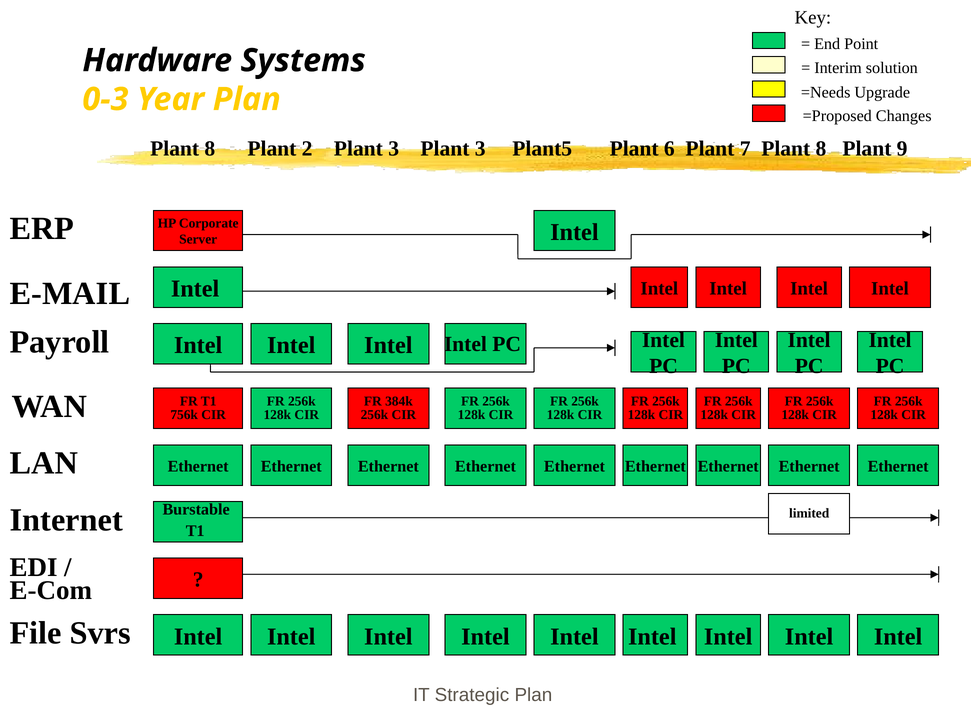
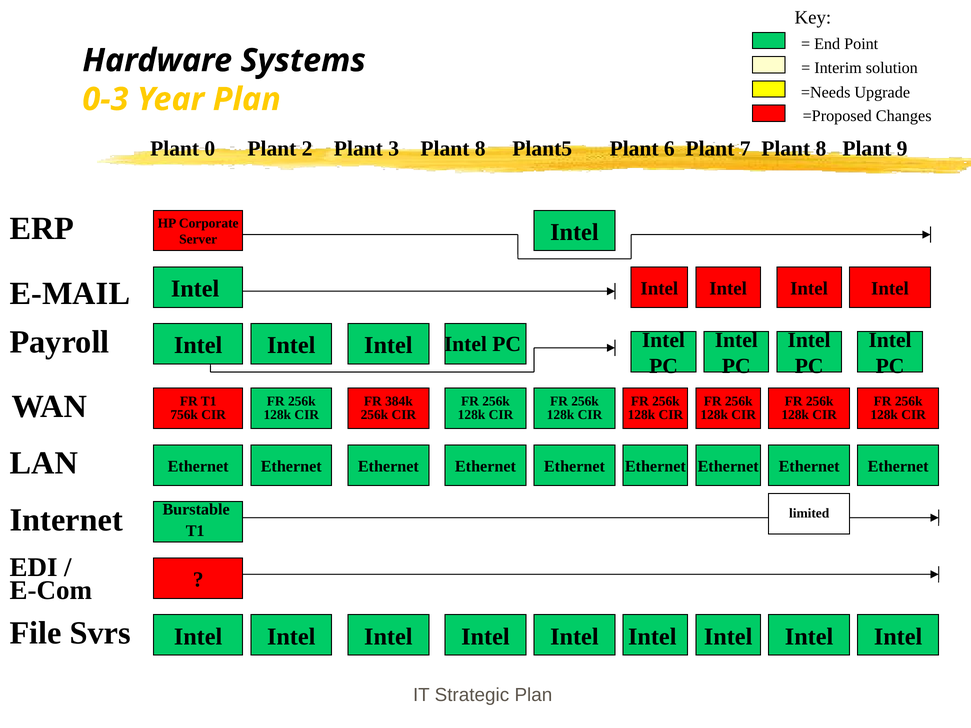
8 at (210, 149): 8 -> 0
3 Plant 3: 3 -> 8
